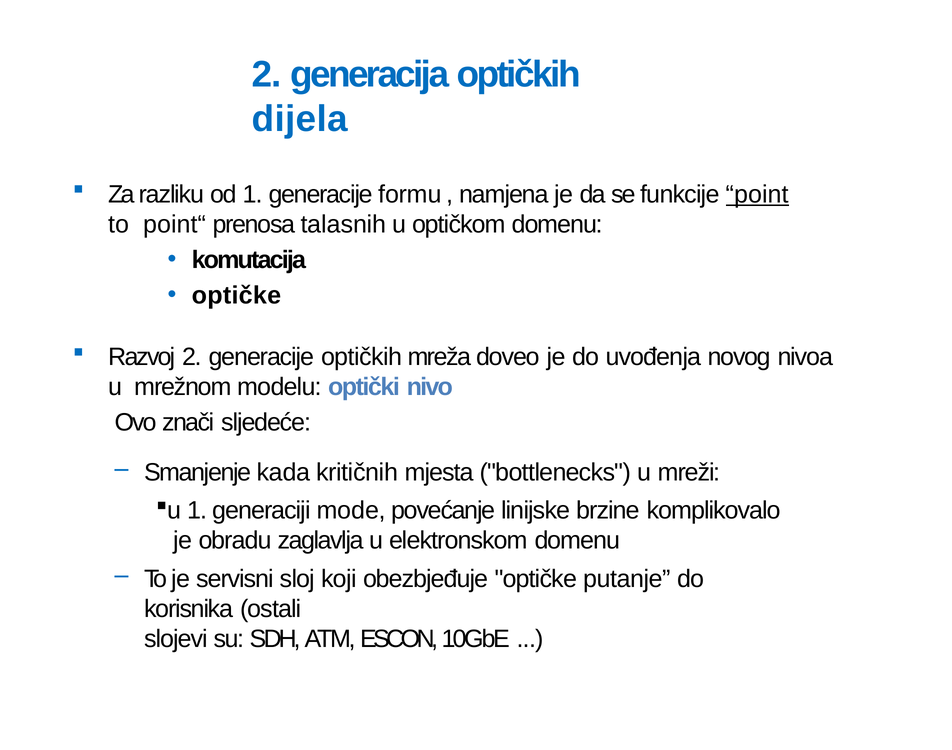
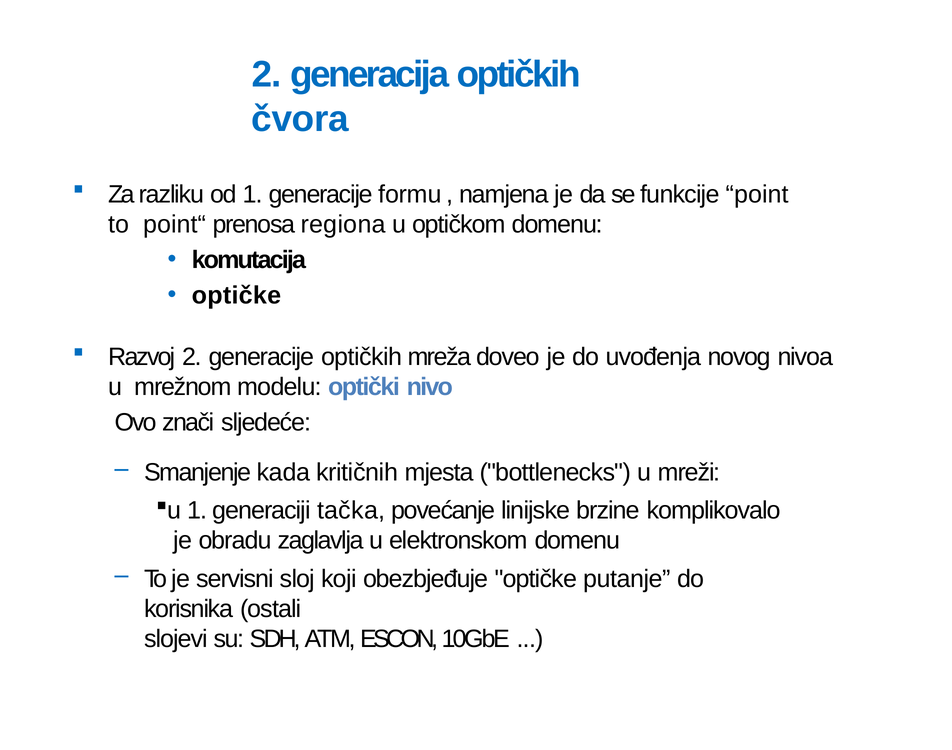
dijela: dijela -> čvora
point underline: present -> none
talasnih: talasnih -> regiona
mode: mode -> tačka
